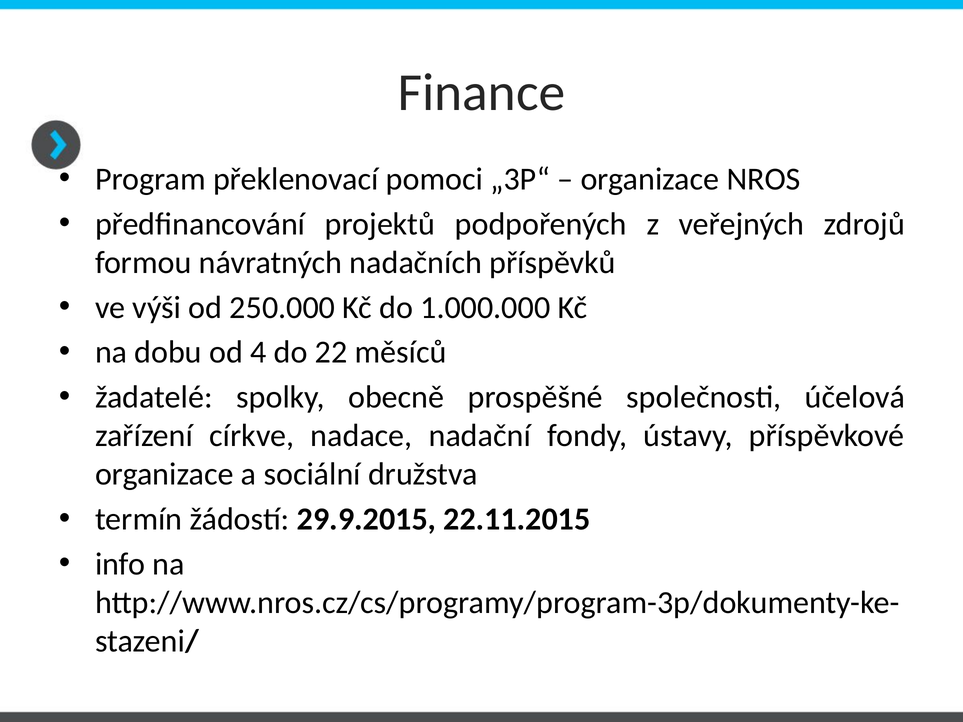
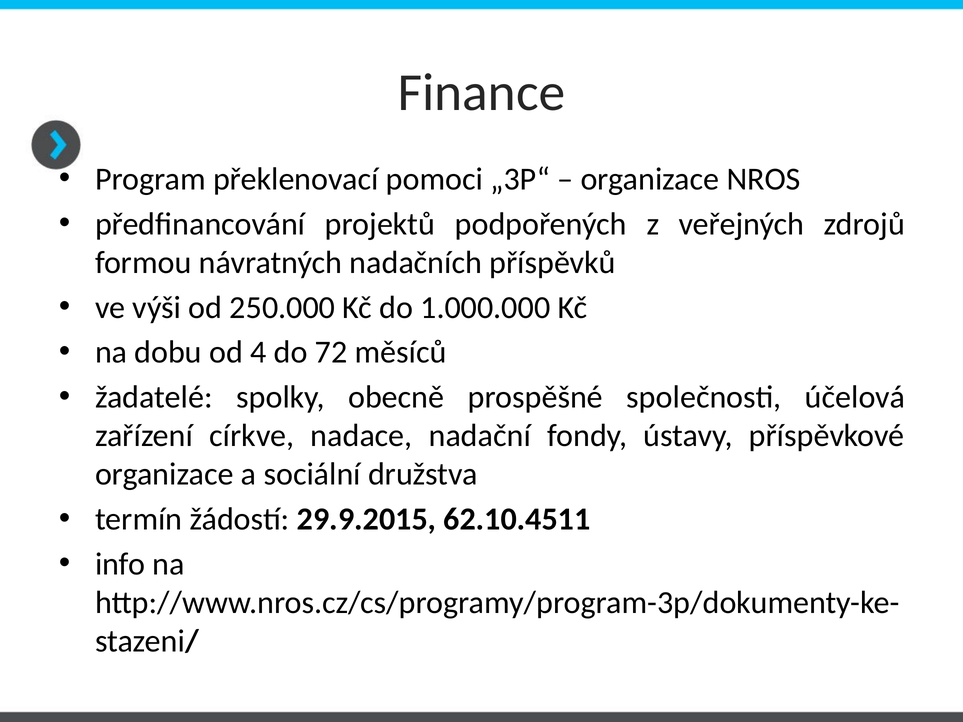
22: 22 -> 72
22.11.2015: 22.11.2015 -> 62.10.4511
